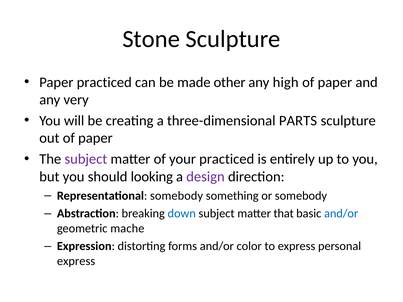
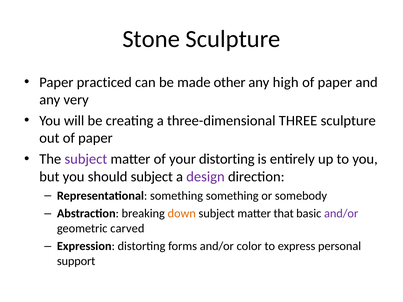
PARTS: PARTS -> THREE
your practiced: practiced -> distorting
should looking: looking -> subject
Representational somebody: somebody -> something
down colour: blue -> orange
and/or at (341, 214) colour: blue -> purple
mache: mache -> carved
express at (76, 261): express -> support
